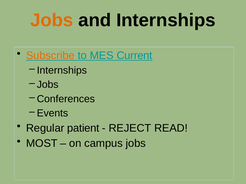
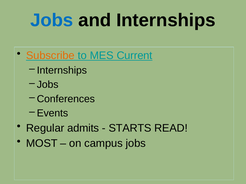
Jobs at (52, 20) colour: orange -> blue
patient: patient -> admits
REJECT: REJECT -> STARTS
